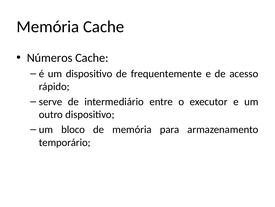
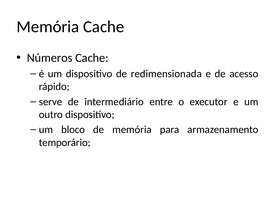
frequentemente: frequentemente -> redimensionada
